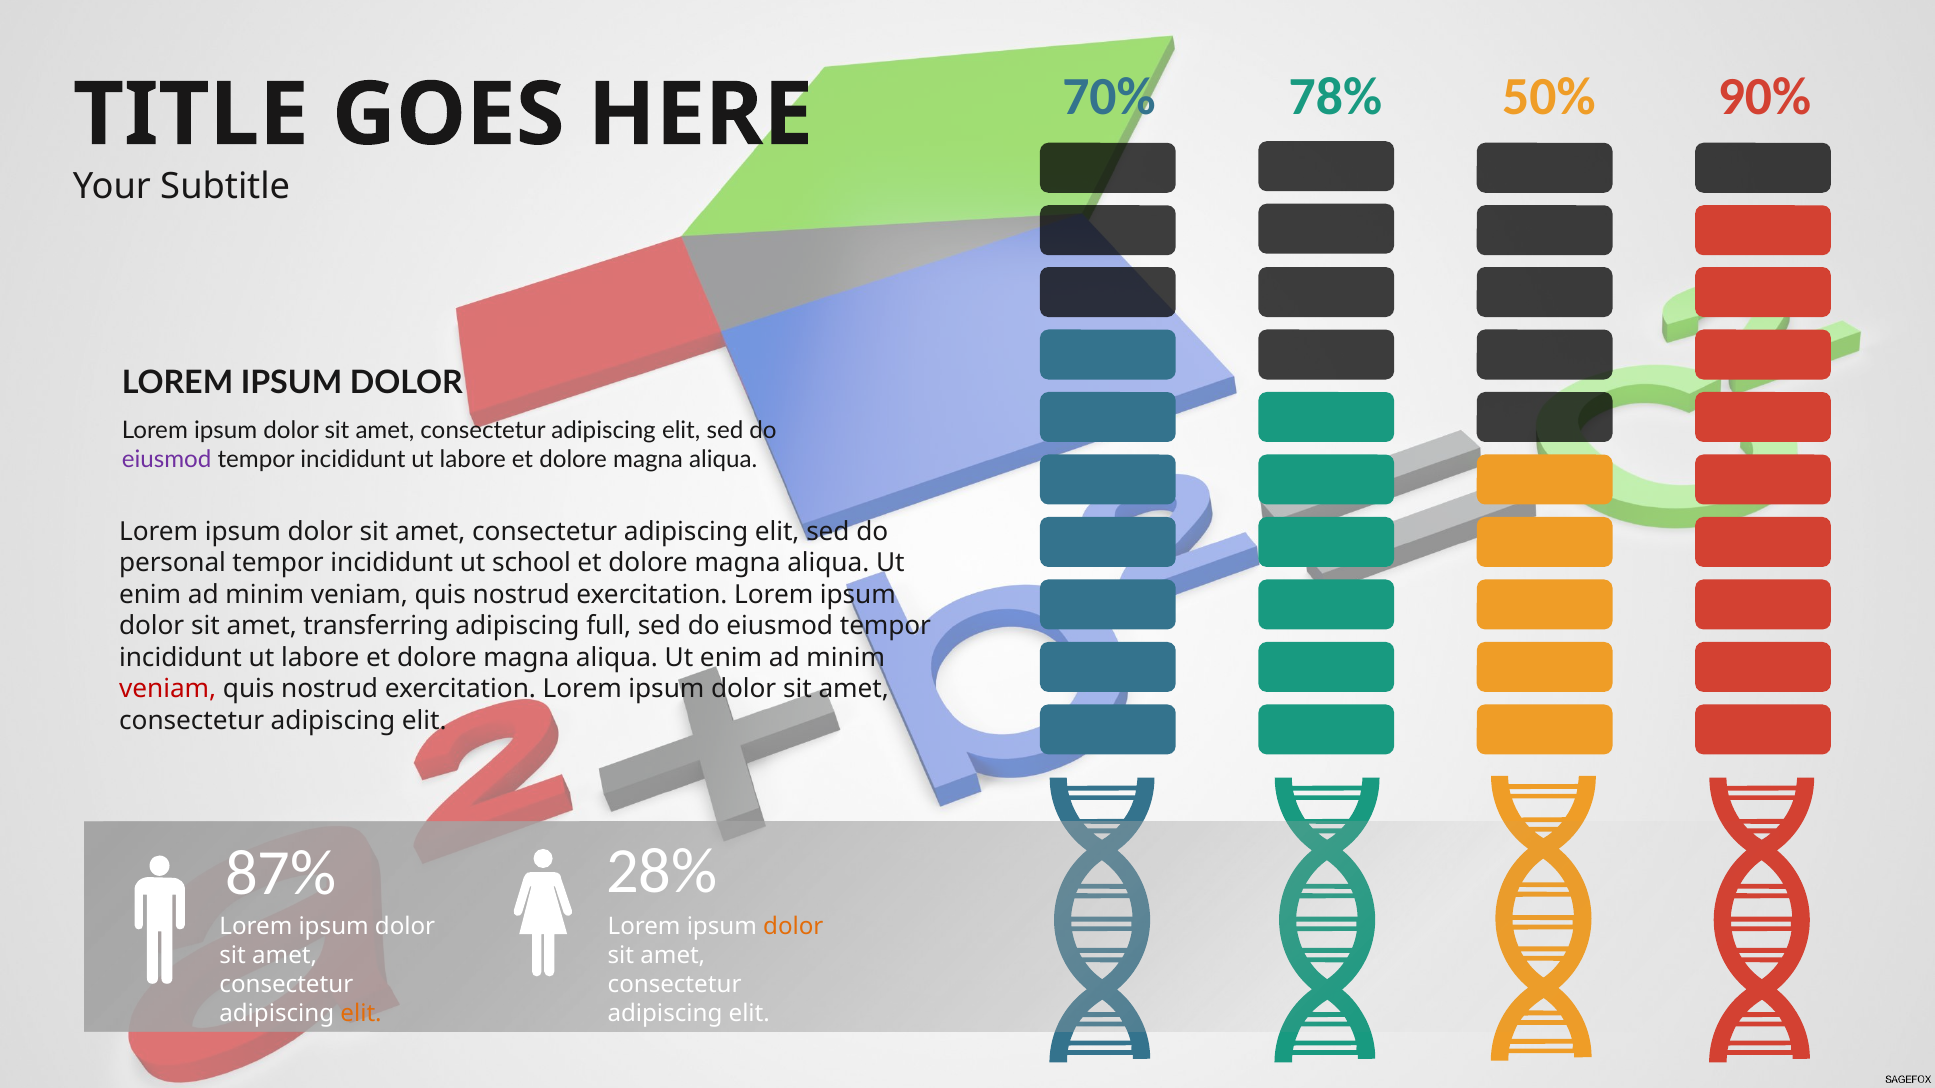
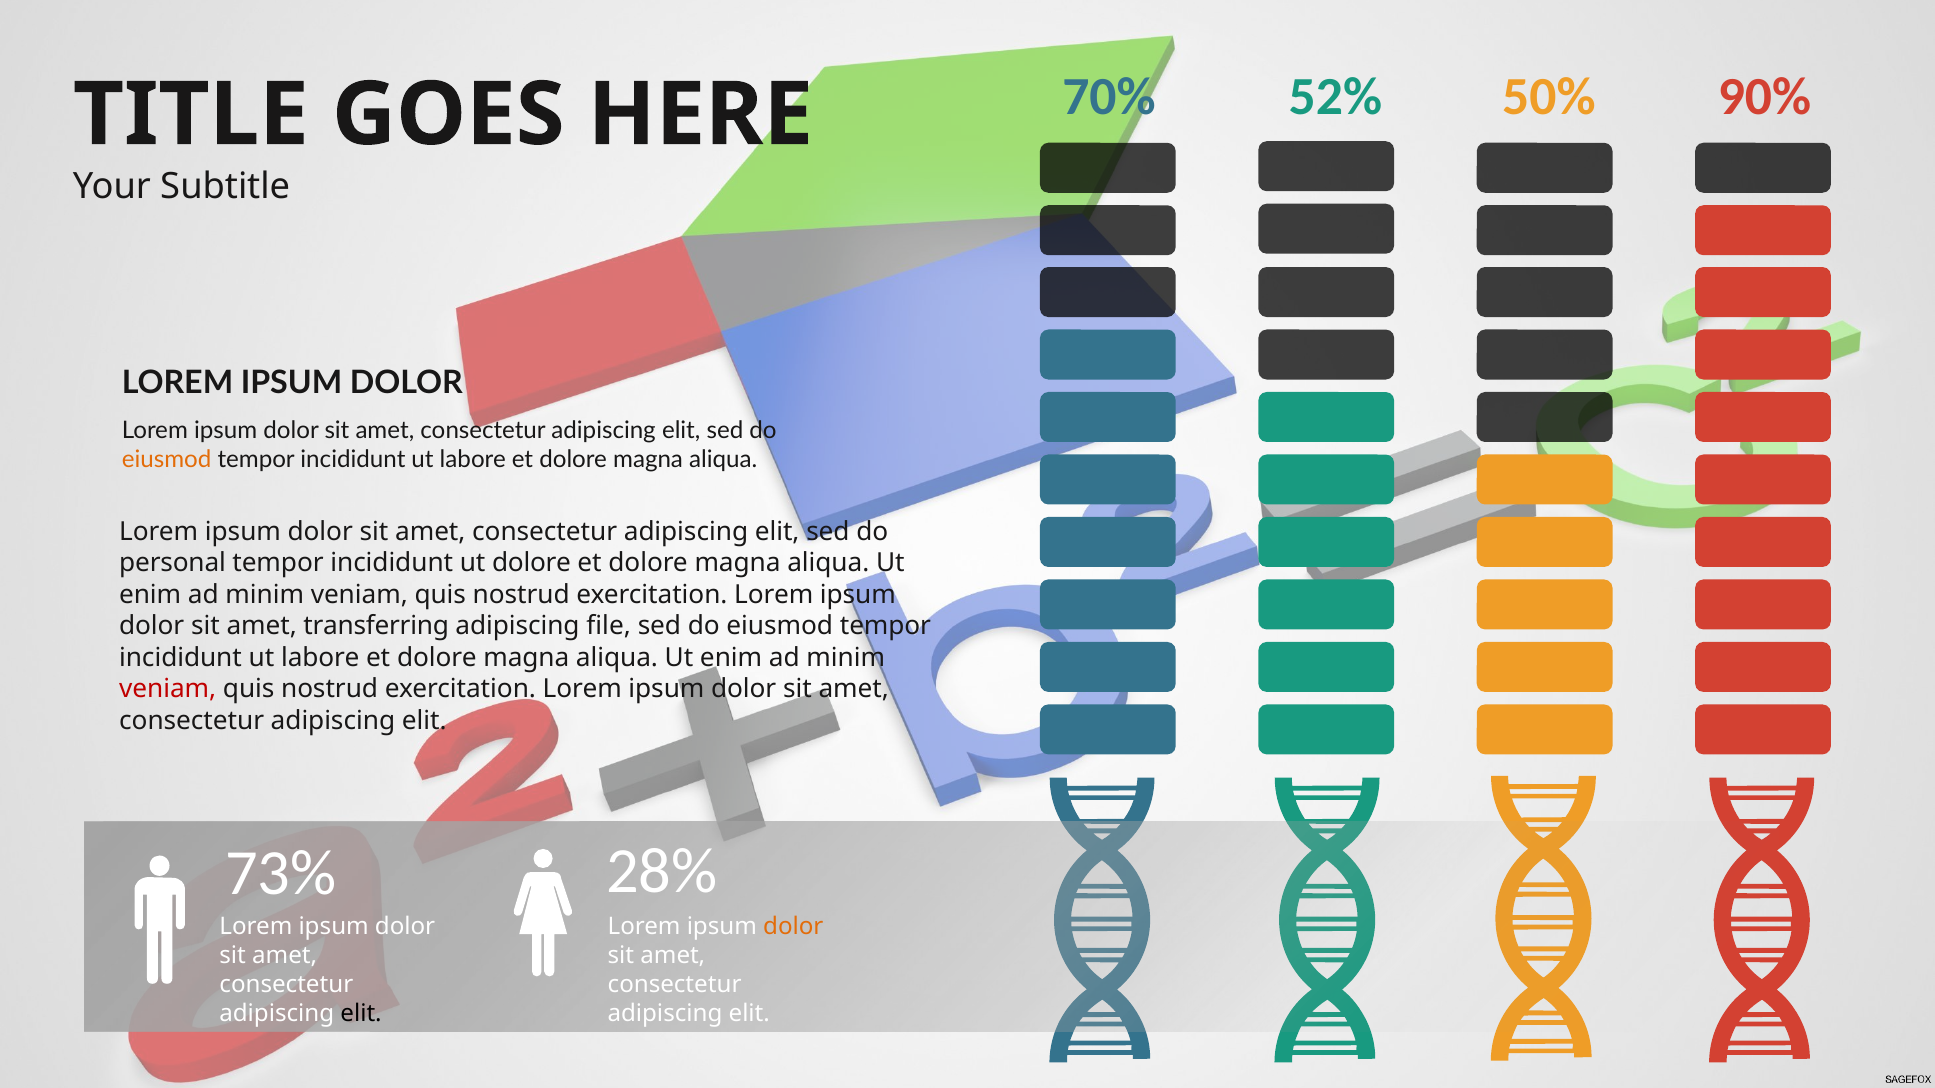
78%: 78% -> 52%
eiusmod at (167, 460) colour: purple -> orange
ut school: school -> dolore
full: full -> file
87%: 87% -> 73%
elit at (361, 1014) colour: orange -> black
